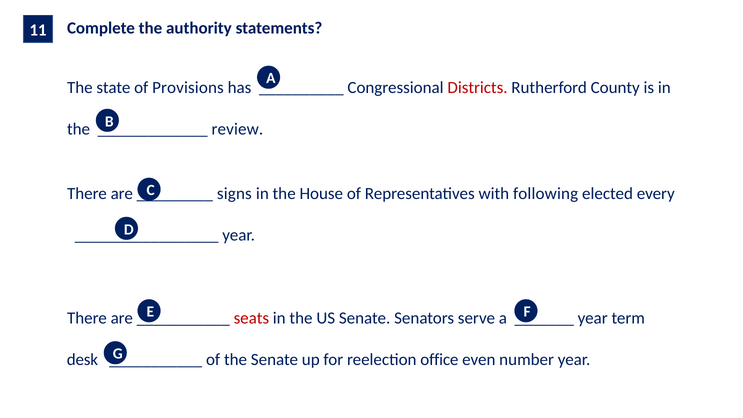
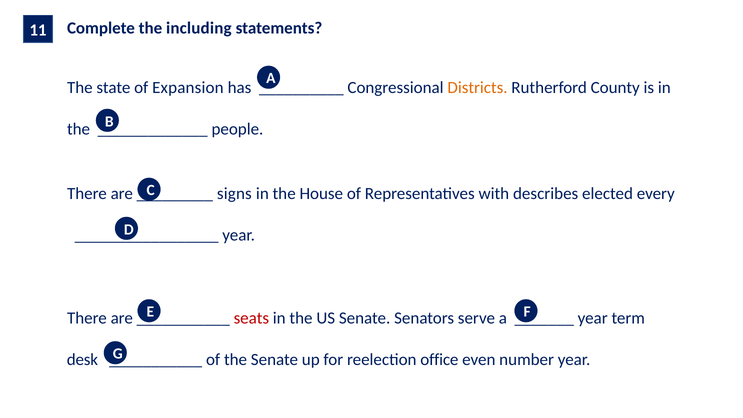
authority: authority -> including
Provisions: Provisions -> Expansion
Districts colour: red -> orange
review: review -> people
following: following -> describes
